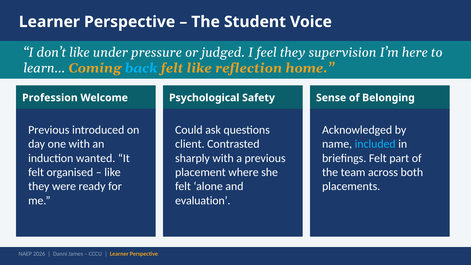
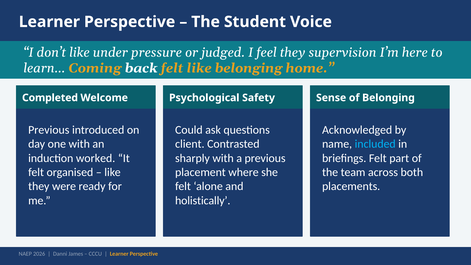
back colour: light blue -> white
like reflection: reflection -> belonging
Profession: Profession -> Completed
wanted: wanted -> worked
evaluation: evaluation -> holistically
